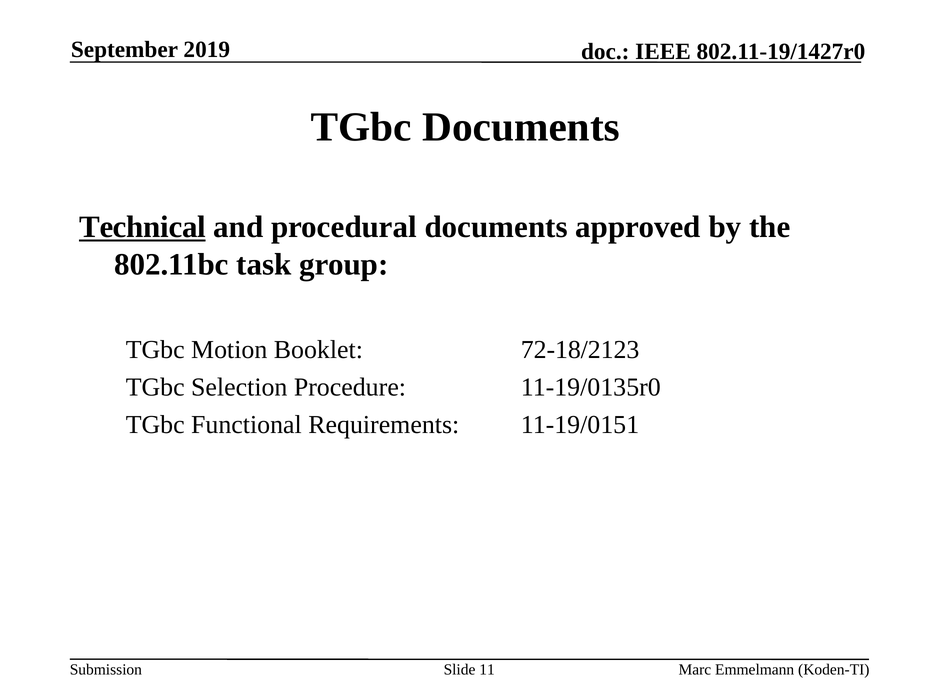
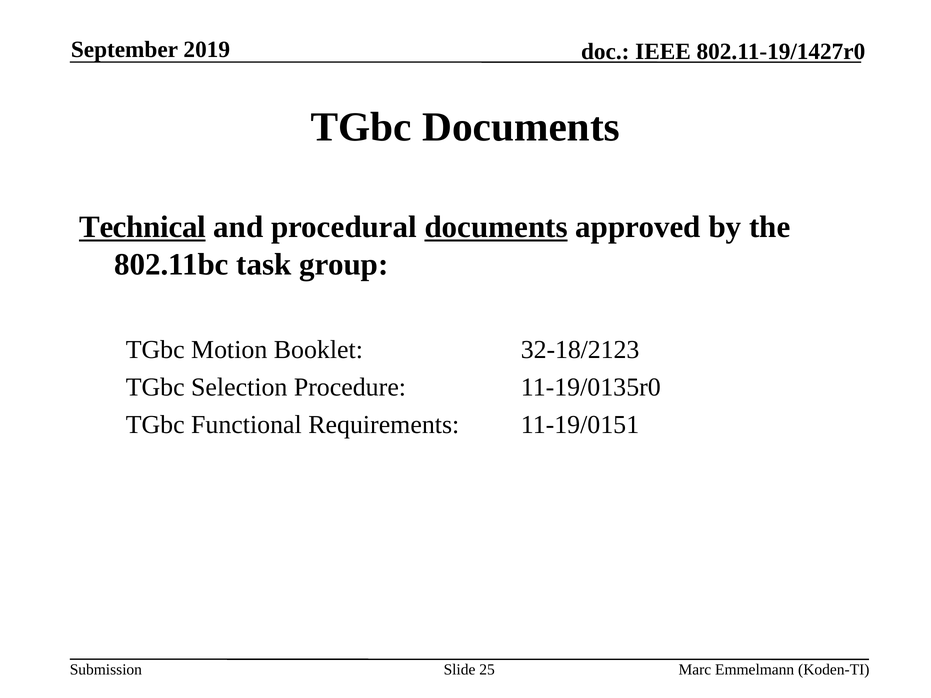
documents at (496, 227) underline: none -> present
72-18/2123: 72-18/2123 -> 32-18/2123
11: 11 -> 25
